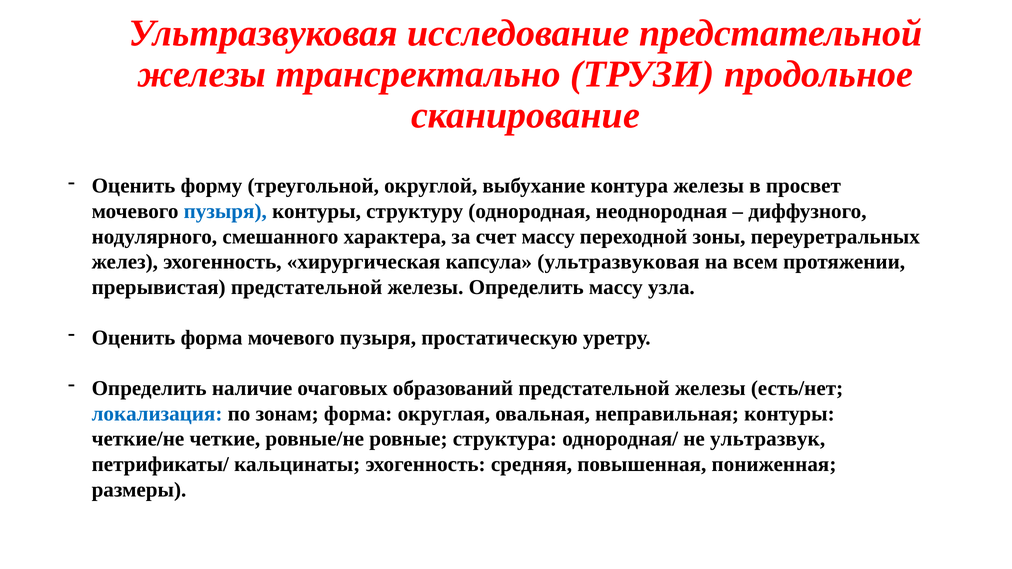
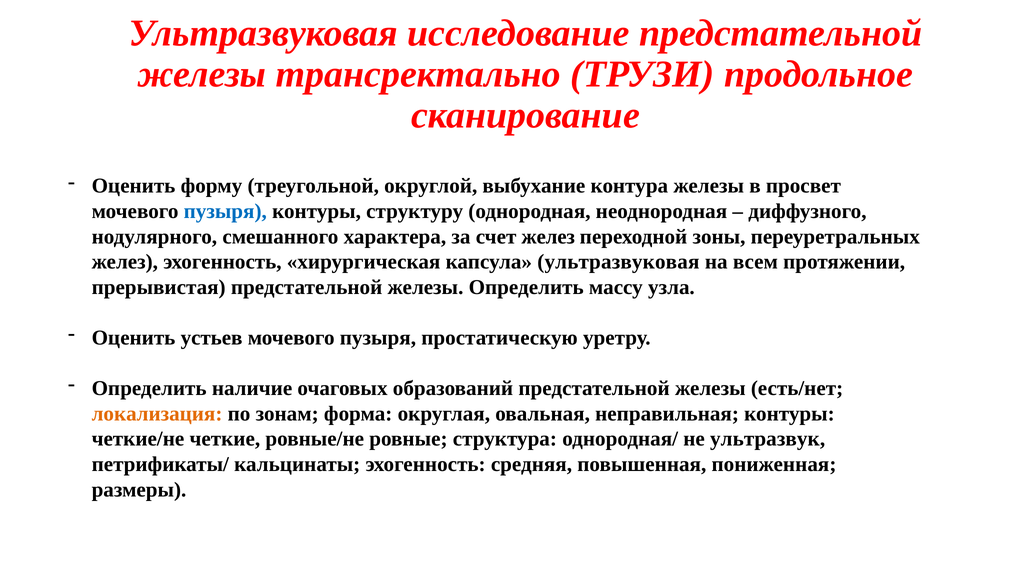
счет массу: массу -> желез
Оценить форма: форма -> устьев
локализация colour: blue -> orange
